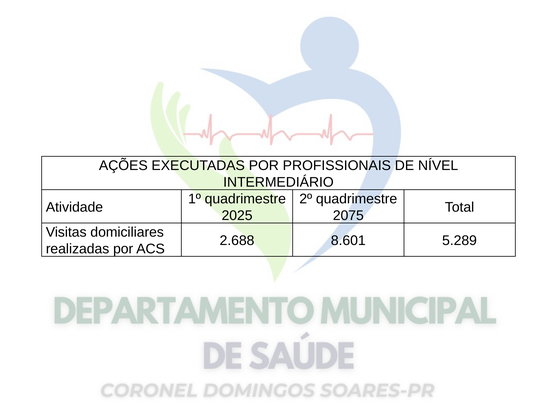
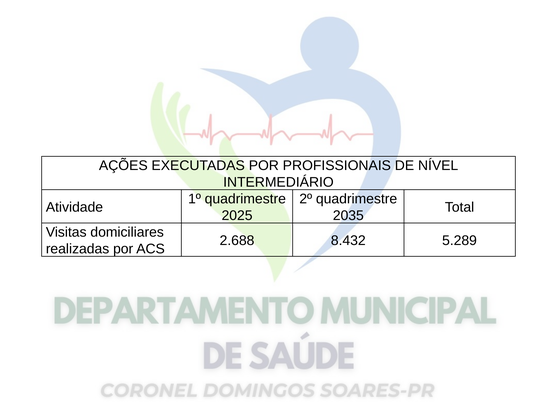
2075: 2075 -> 2035
8.601: 8.601 -> 8.432
